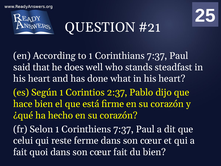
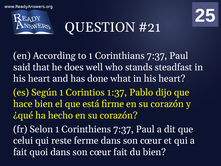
2:37: 2:37 -> 1:37
